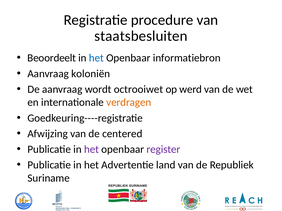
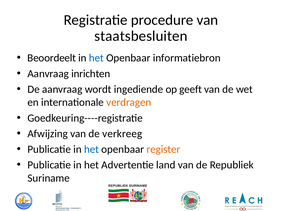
koloniën: koloniën -> inrichten
octrooiwet: octrooiwet -> ingediende
werd: werd -> geeft
centered: centered -> verkreeg
het at (92, 150) colour: purple -> blue
register colour: purple -> orange
